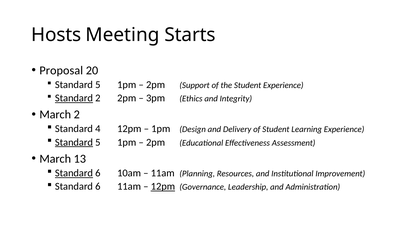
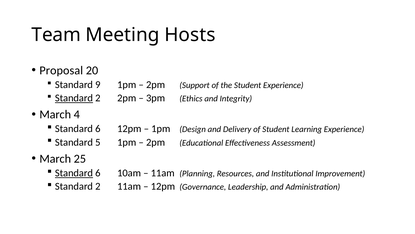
Hosts: Hosts -> Team
Starts: Starts -> Hosts
5 at (98, 84): 5 -> 9
March 2: 2 -> 4
4 at (98, 129): 4 -> 6
Standard at (74, 142) underline: present -> none
13: 13 -> 25
6 at (98, 186): 6 -> 2
12pm at (163, 186) underline: present -> none
